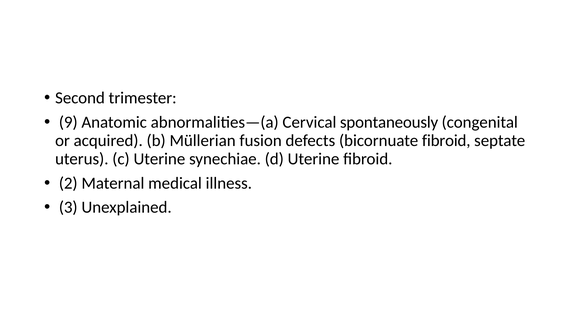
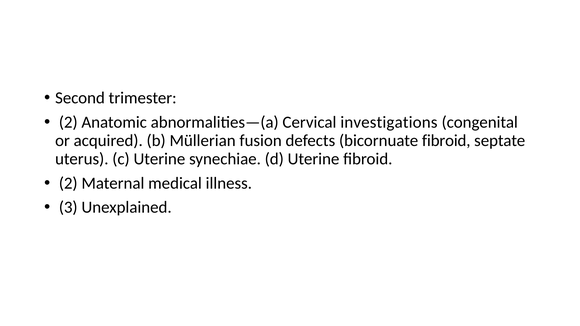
9 at (68, 122): 9 -> 2
spontaneously: spontaneously -> investigations
